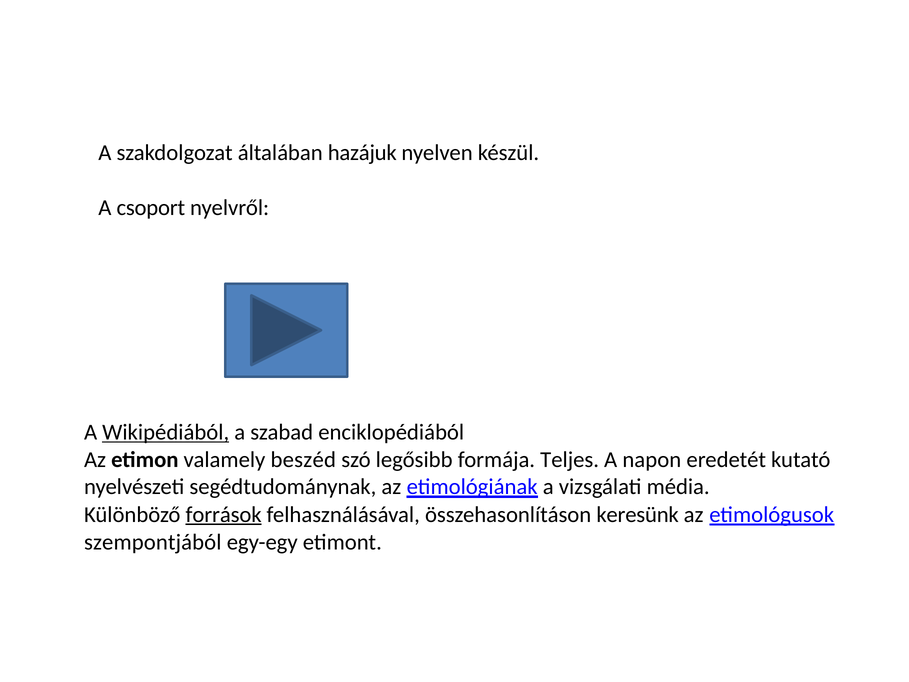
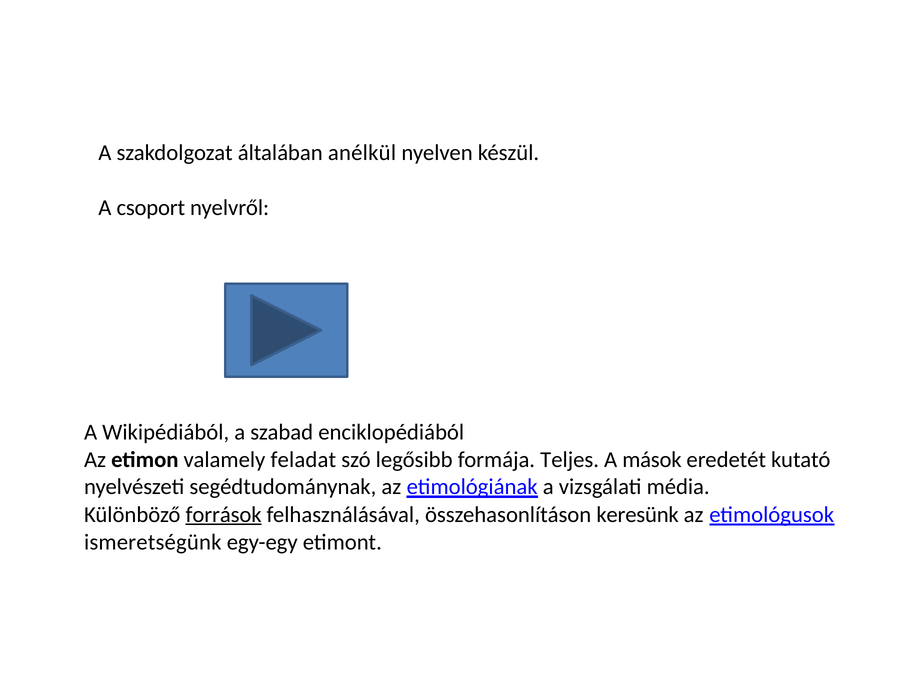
hazájuk: hazájuk -> anélkül
Wikipédiából underline: present -> none
beszéd: beszéd -> feladat
napon: napon -> mások
szempontjából: szempontjából -> ismeretségünk
